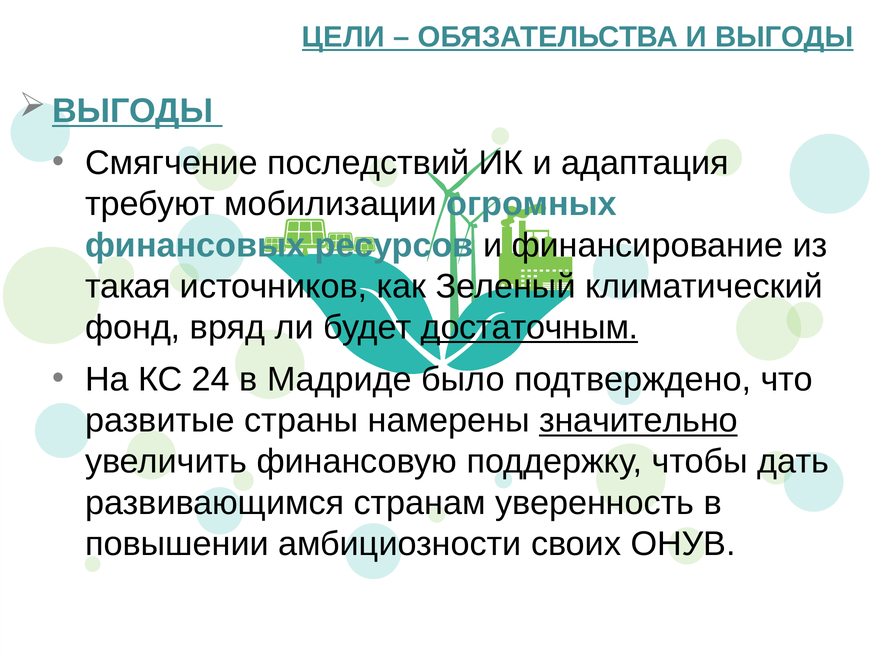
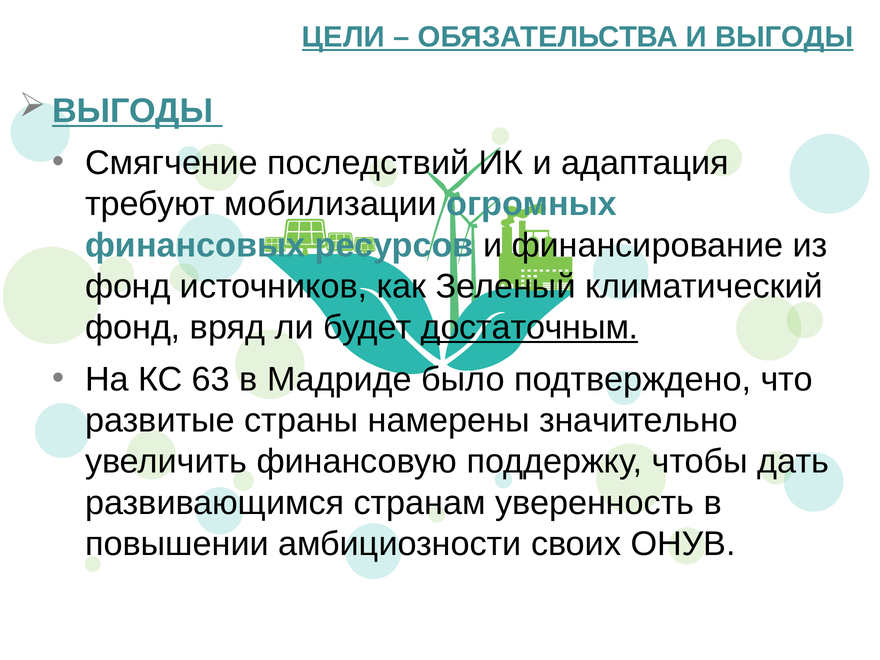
такая at (128, 286): такая -> фонд
24: 24 -> 63
значительно underline: present -> none
